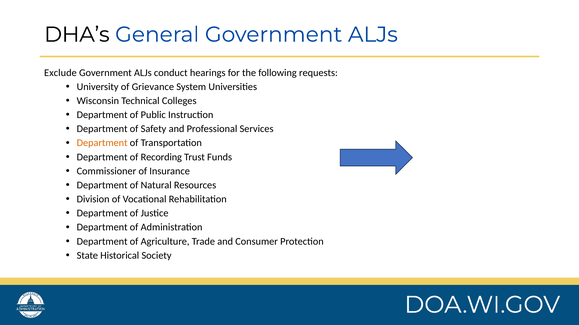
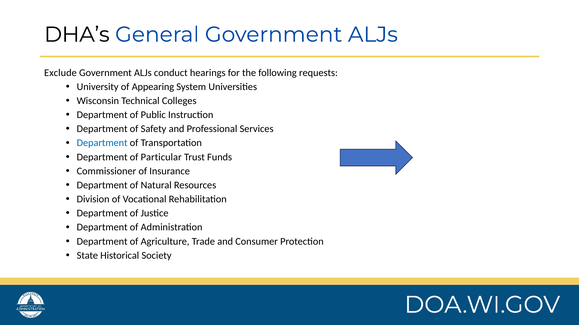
Grievance: Grievance -> Appearing
Department at (102, 143) colour: orange -> blue
Recording: Recording -> Particular
